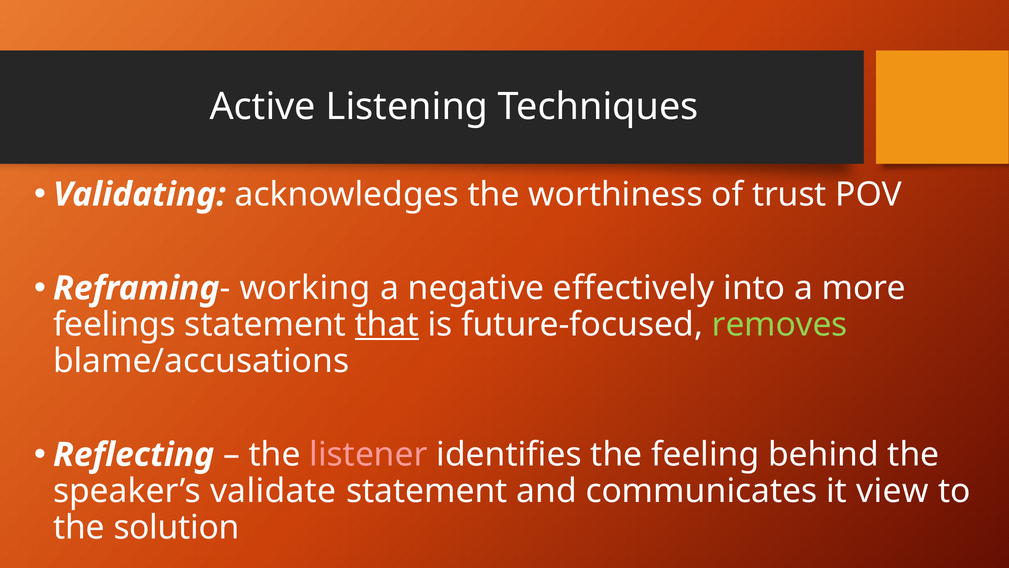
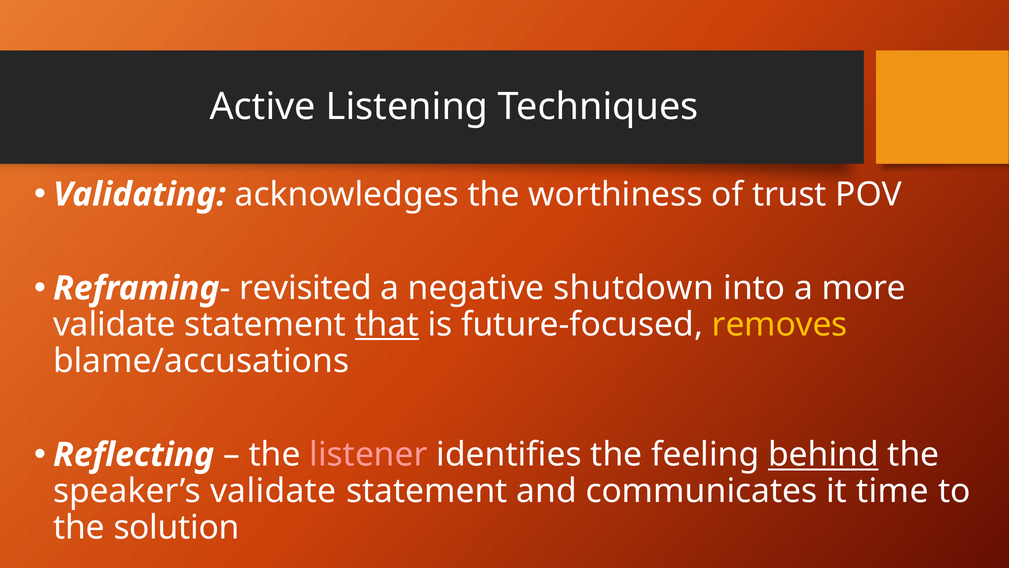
working: working -> revisited
effectively: effectively -> shutdown
feelings at (114, 324): feelings -> validate
removes colour: light green -> yellow
behind underline: none -> present
view: view -> time
